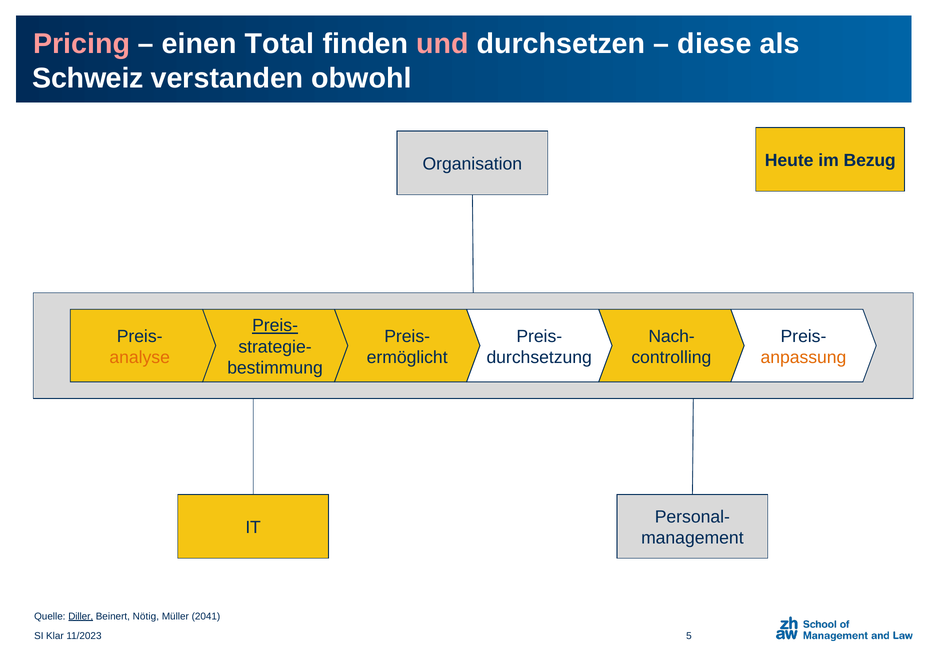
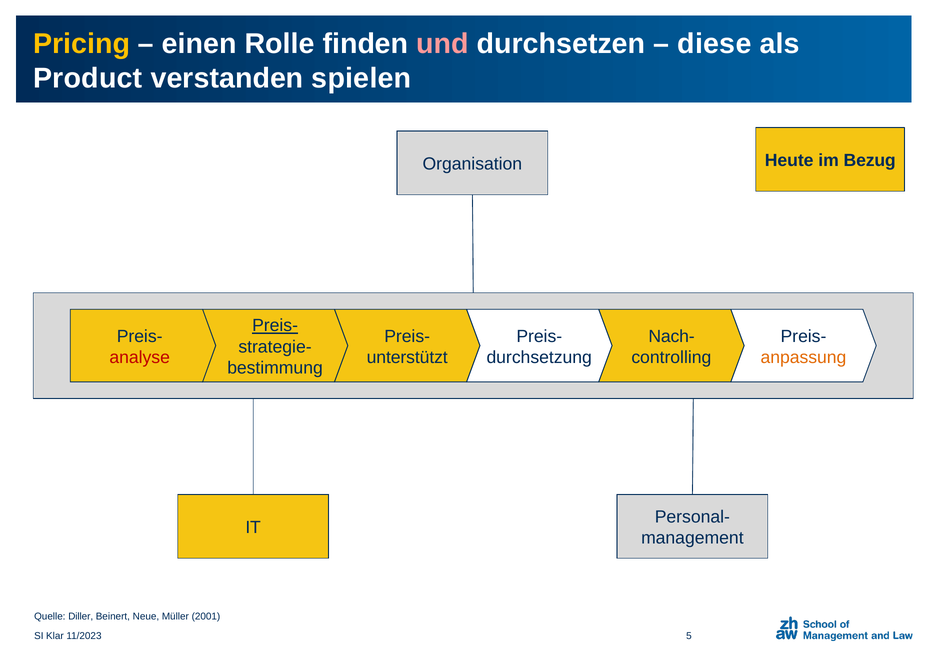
Pricing colour: pink -> yellow
Total: Total -> Rolle
Schweiz: Schweiz -> Product
obwohl: obwohl -> spielen
analyse colour: orange -> red
ermöglicht: ermöglicht -> unterstützt
Diller underline: present -> none
Nötig: Nötig -> Neue
2041: 2041 -> 2001
